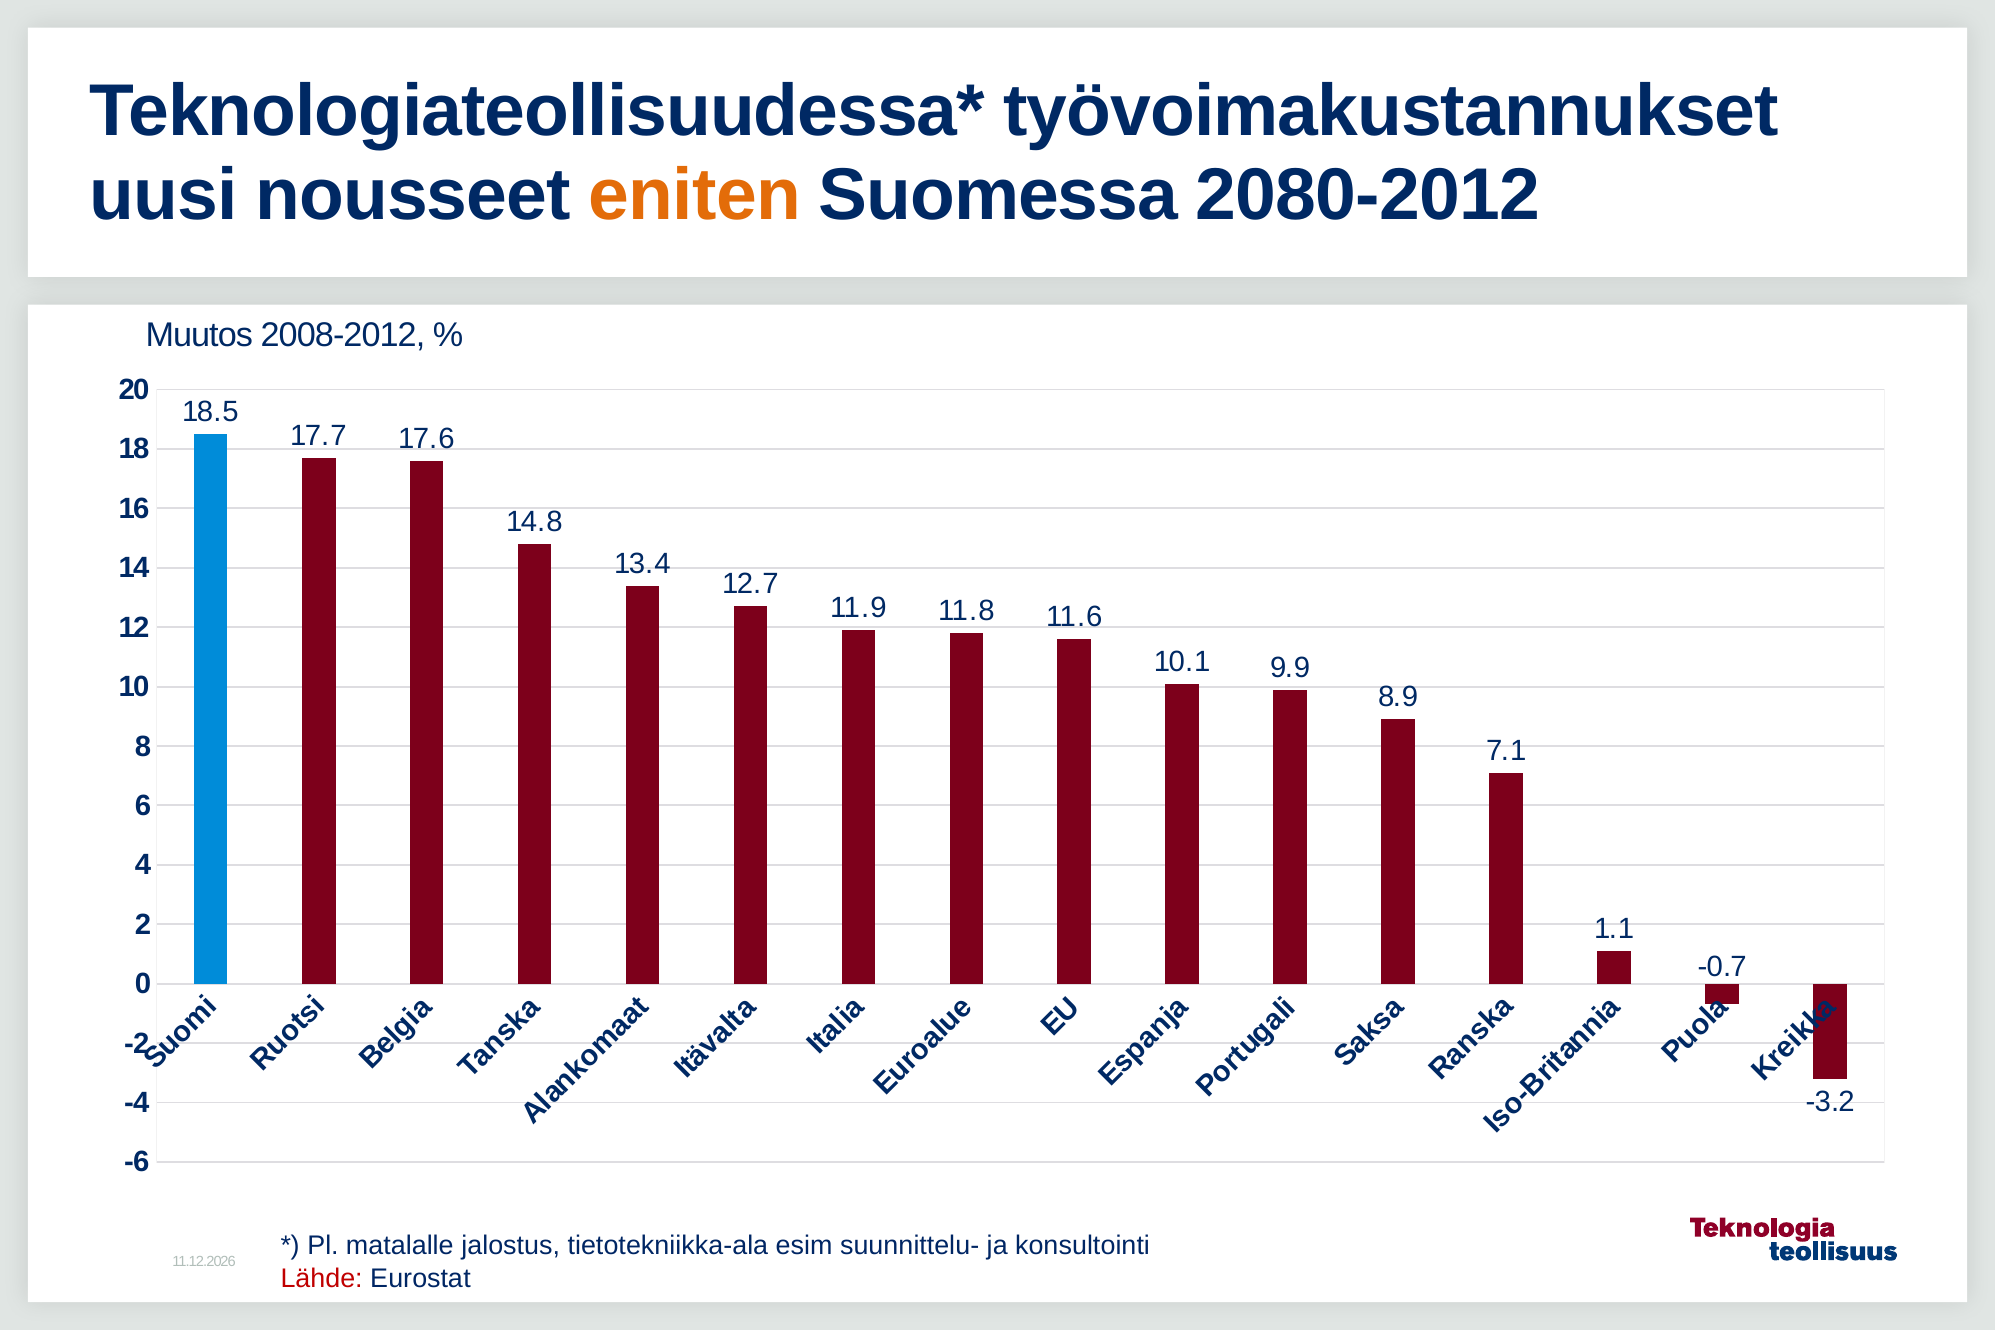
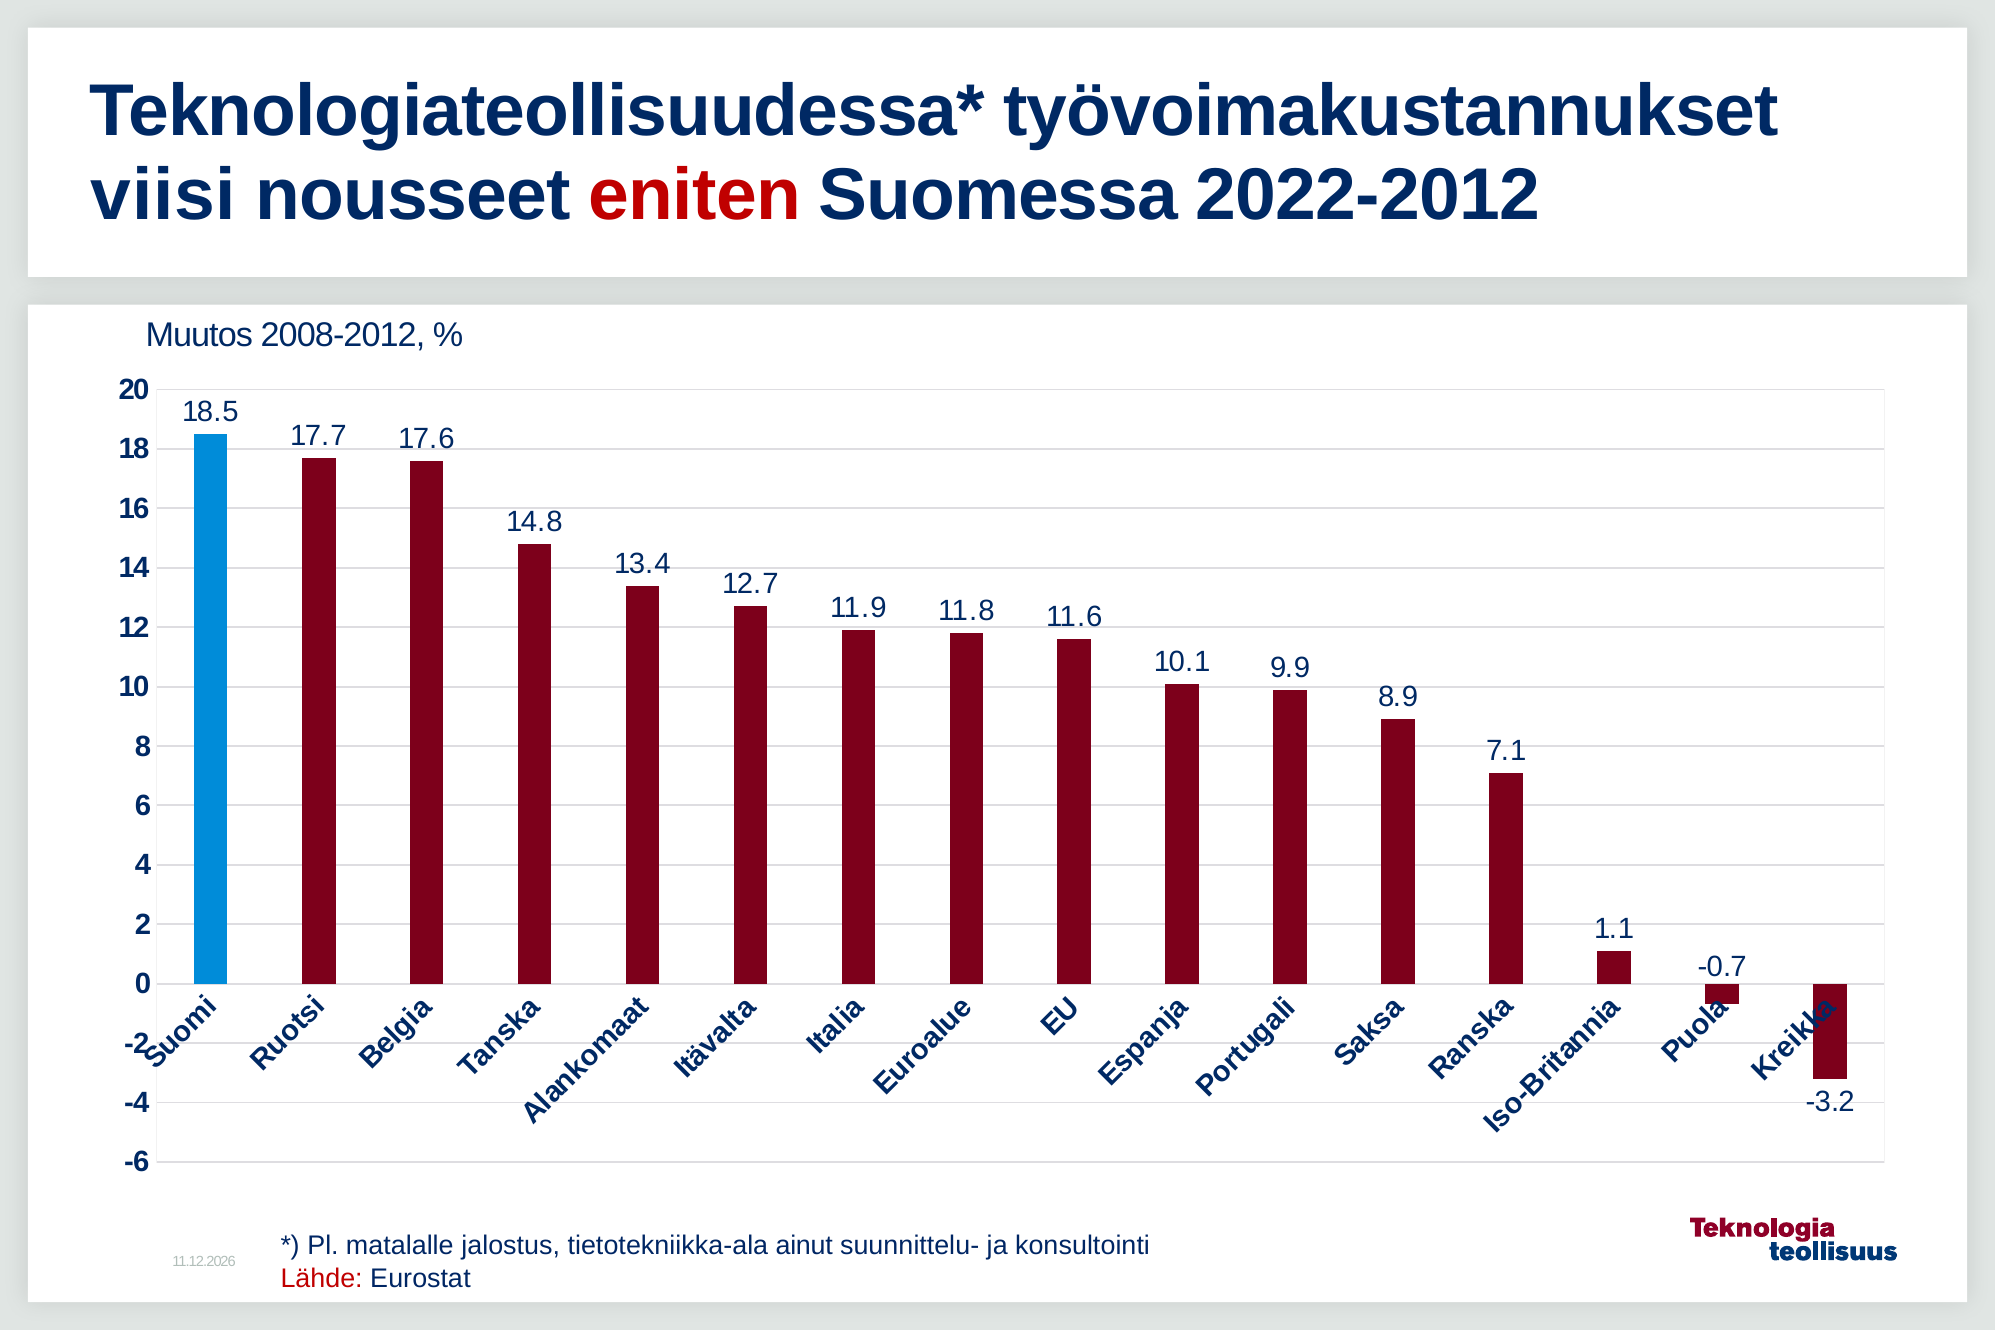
uusi: uusi -> viisi
eniten colour: orange -> red
2080-2012: 2080-2012 -> 2022-2012
esim: esim -> ainut
